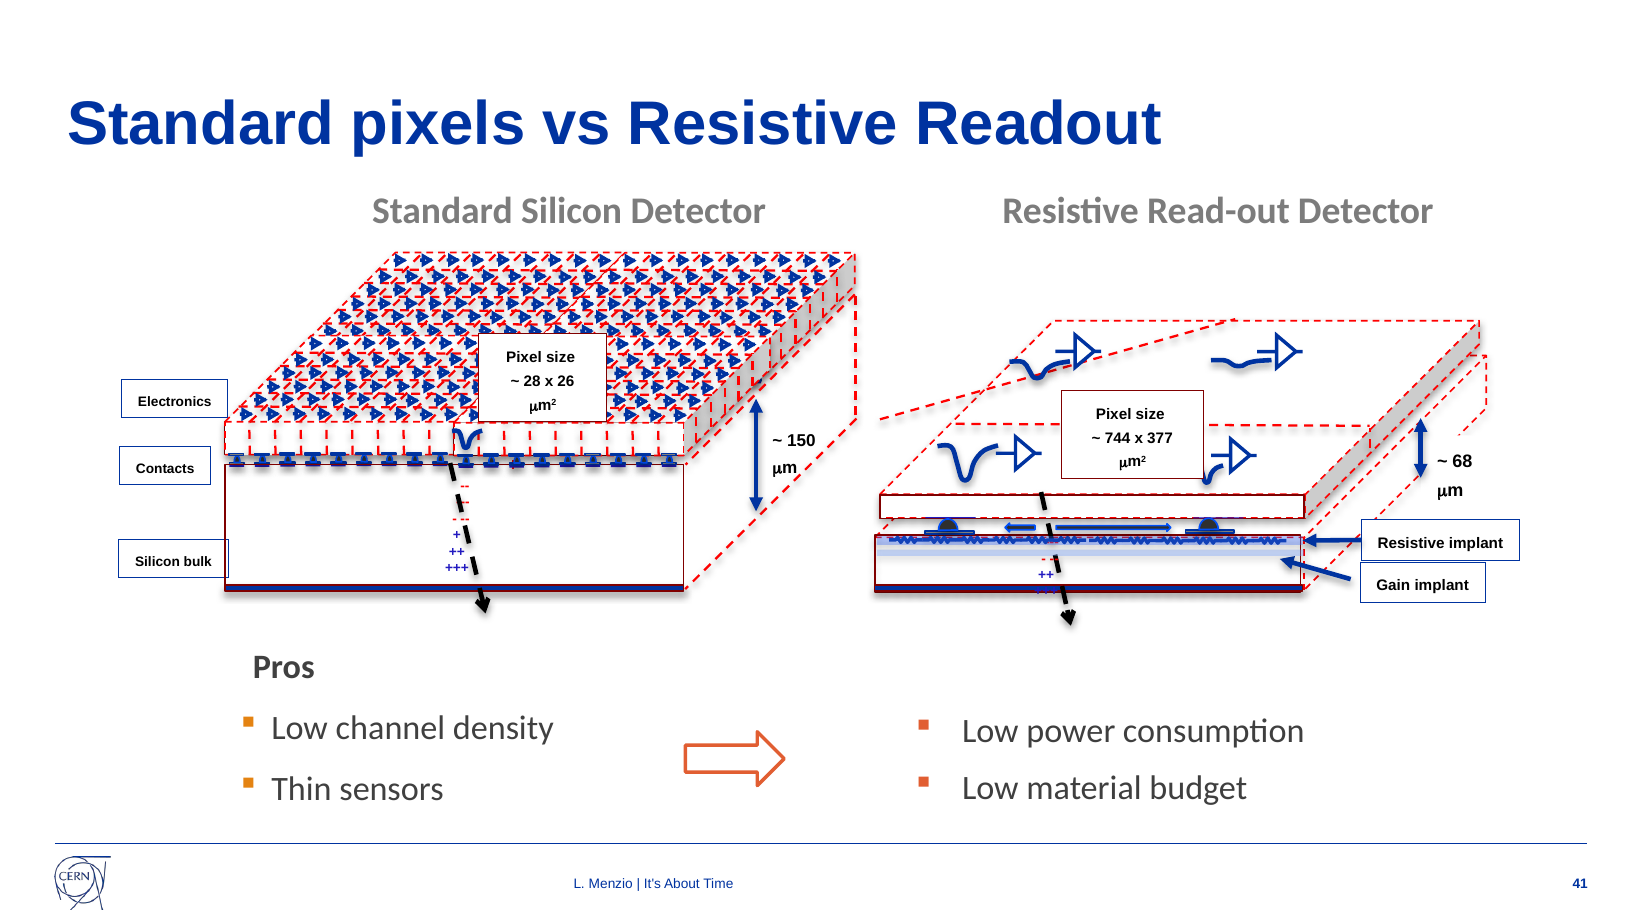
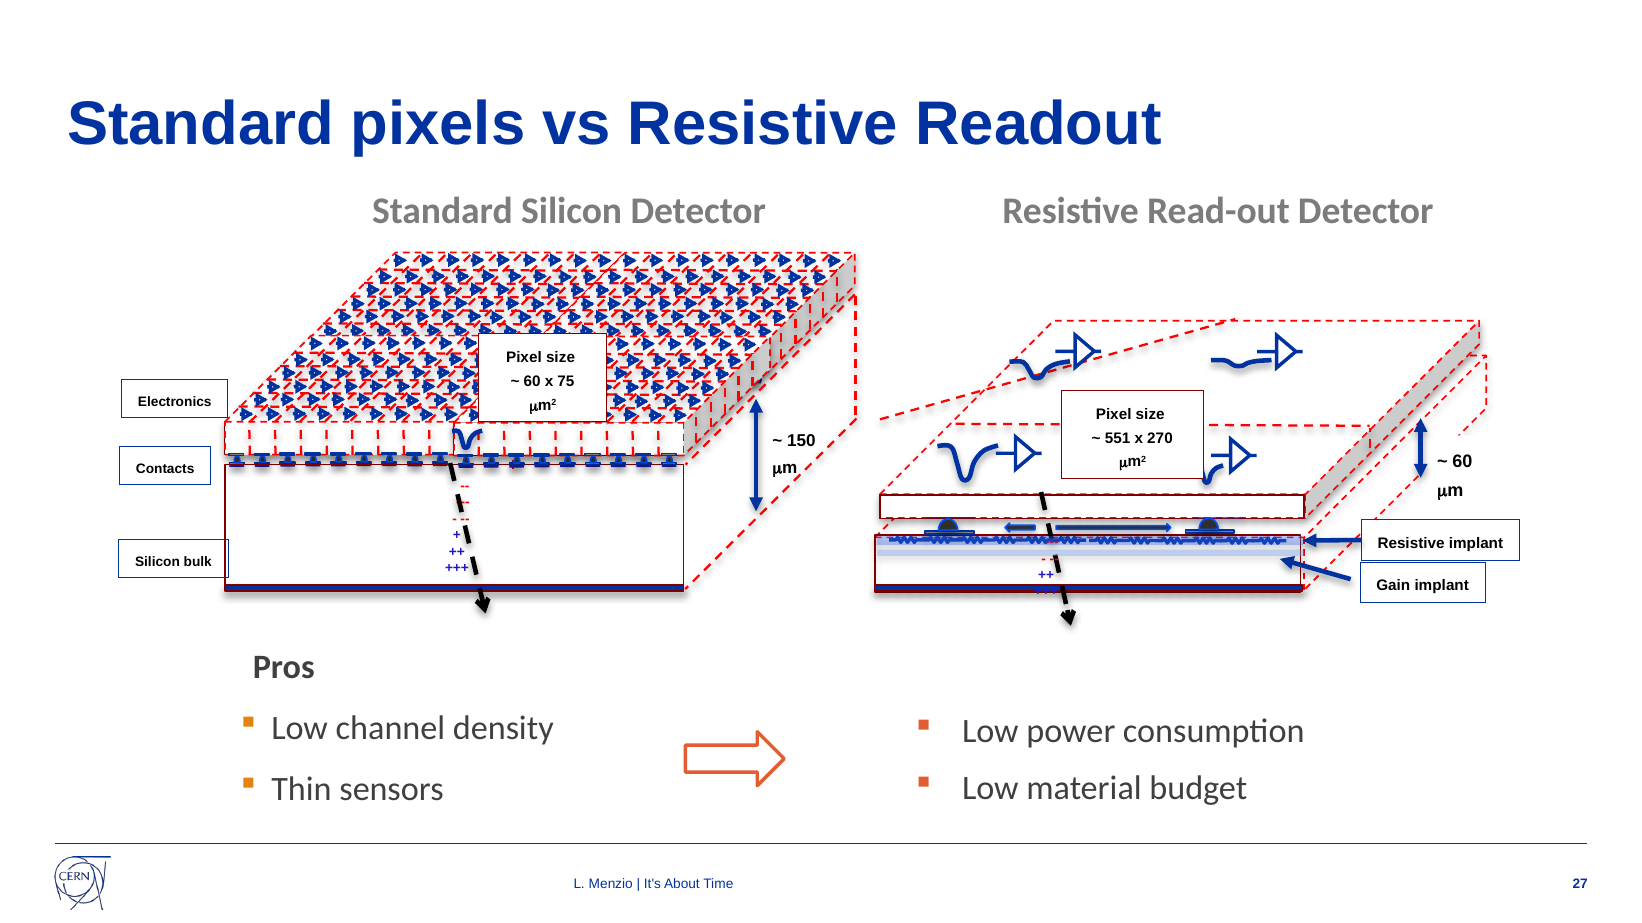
28 at (532, 382): 28 -> 60
26: 26 -> 75
744: 744 -> 551
377: 377 -> 270
68 at (1462, 462): 68 -> 60
41: 41 -> 27
